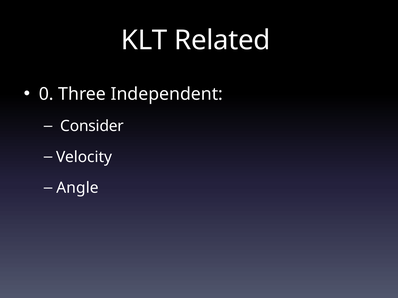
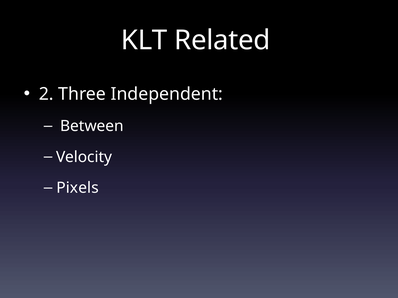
0: 0 -> 2
Consider: Consider -> Between
Angle: Angle -> Pixels
